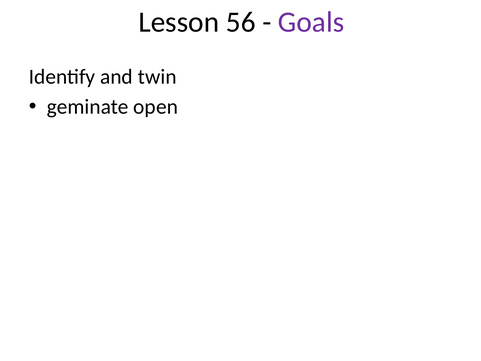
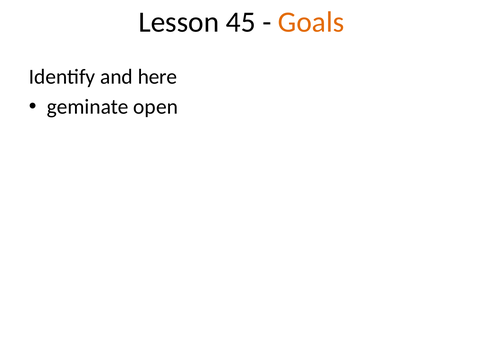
56: 56 -> 45
Goals colour: purple -> orange
twin: twin -> here
